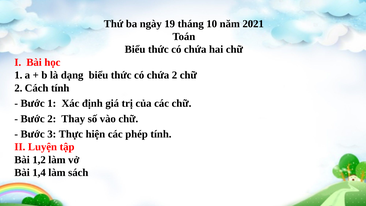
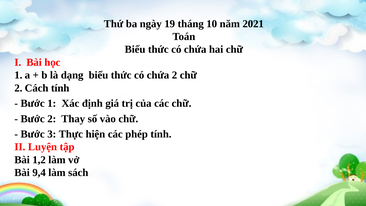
1,4: 1,4 -> 9,4
